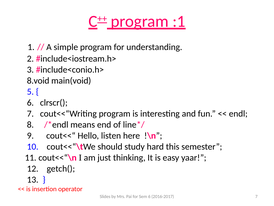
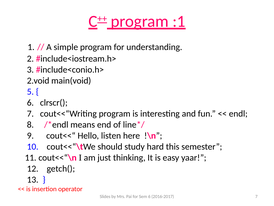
8.void: 8.void -> 2.void
